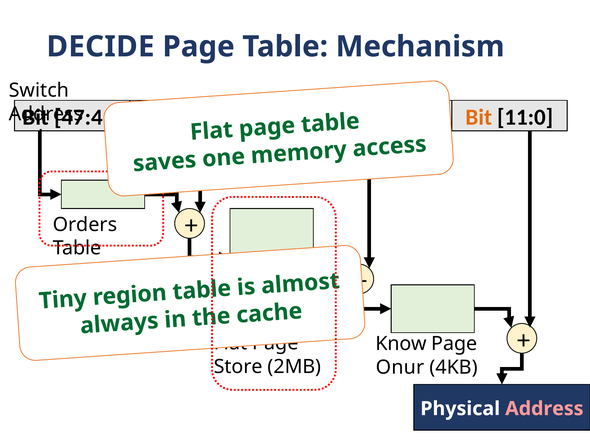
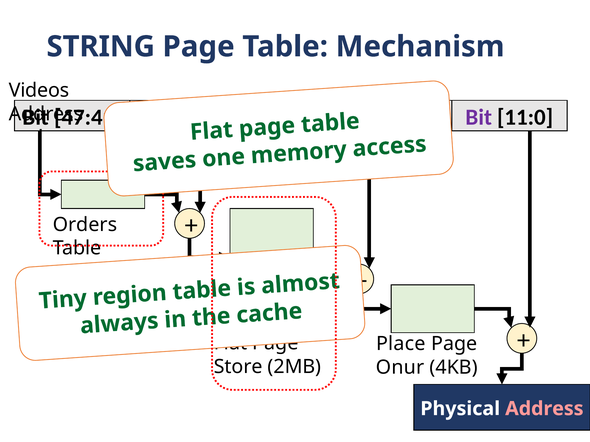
DECIDE: DECIDE -> STRING
Switch: Switch -> Videos
Bit at (479, 117) colour: orange -> purple
Know: Know -> Place
